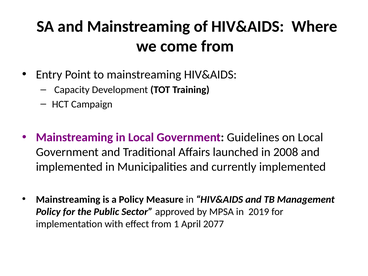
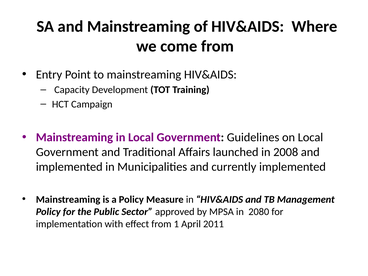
2019: 2019 -> 2080
2077: 2077 -> 2011
